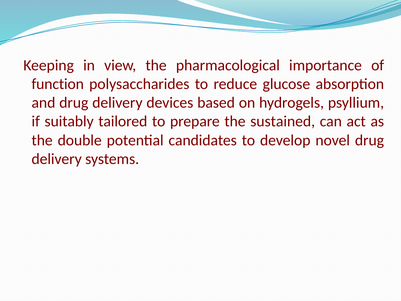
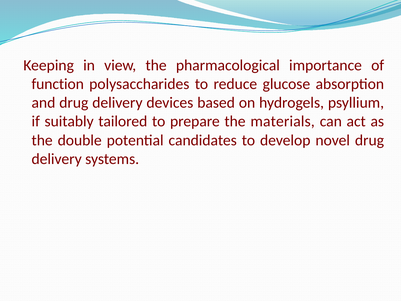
sustained: sustained -> materials
